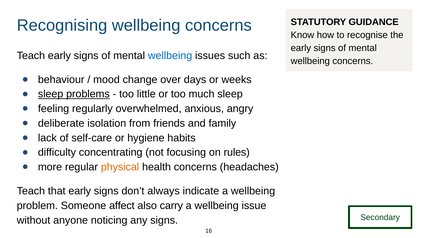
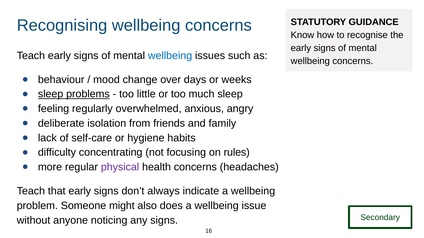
physical colour: orange -> purple
affect: affect -> might
carry: carry -> does
